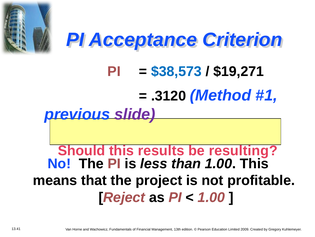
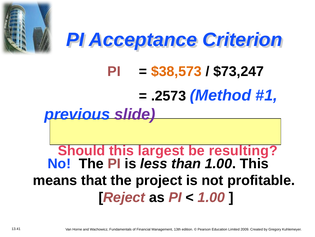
$38,573 colour: blue -> orange
$19,271: $19,271 -> $73,247
.3120: .3120 -> .2573
results: results -> largest
